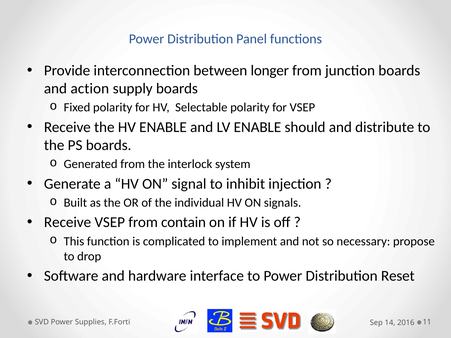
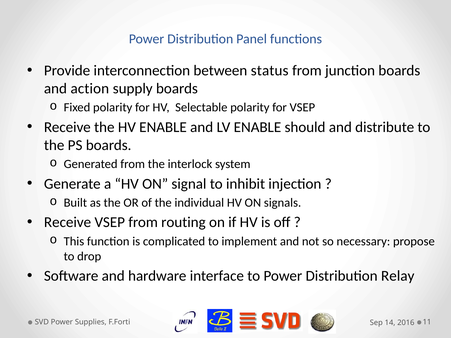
longer: longer -> status
contain: contain -> routing
Reset: Reset -> Relay
